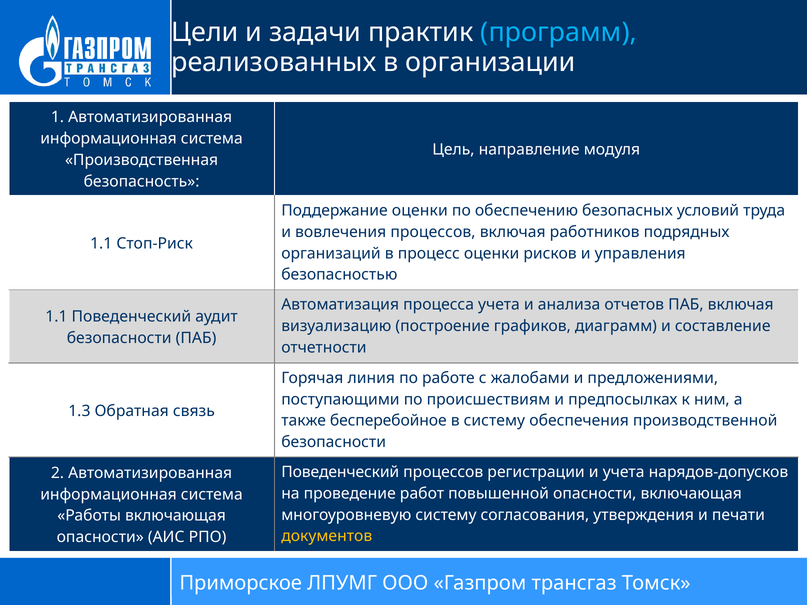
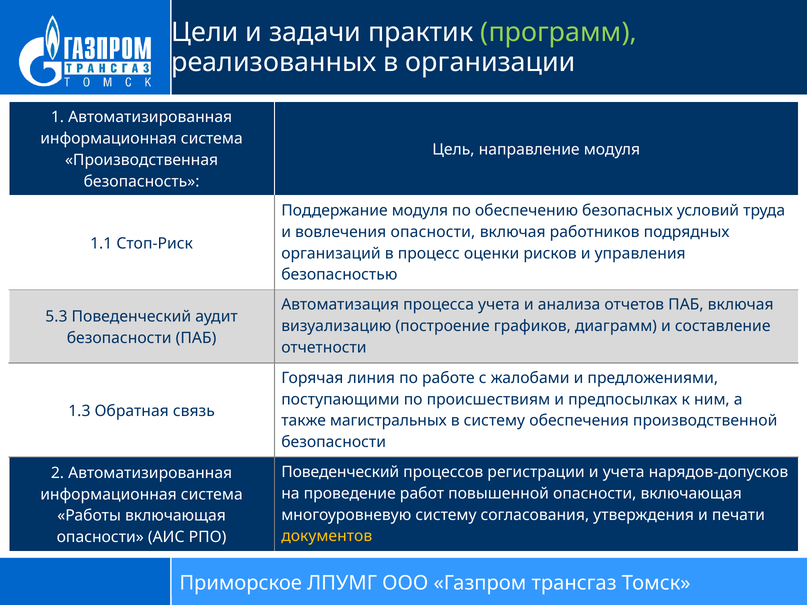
программ colour: light blue -> light green
Поддержание оценки: оценки -> модуля
вовлечения процессов: процессов -> опасности
1.1 at (56, 317): 1.1 -> 5.3
бесперебойное: бесперебойное -> магистральных
